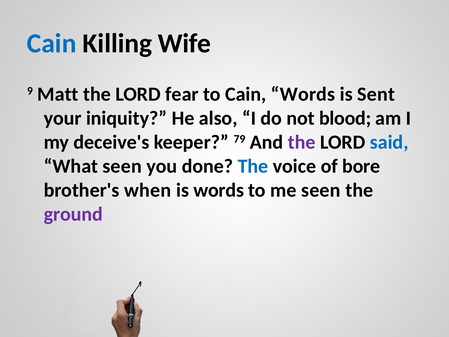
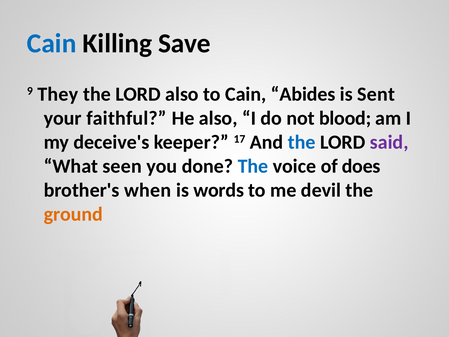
Wife: Wife -> Save
Matt: Matt -> They
LORD fear: fear -> also
Cain Words: Words -> Abides
iniquity: iniquity -> faithful
79: 79 -> 17
the at (302, 142) colour: purple -> blue
said colour: blue -> purple
bore: bore -> does
me seen: seen -> devil
ground colour: purple -> orange
